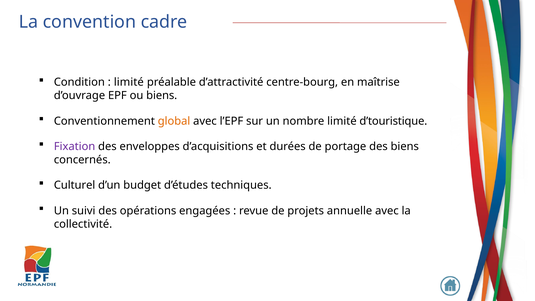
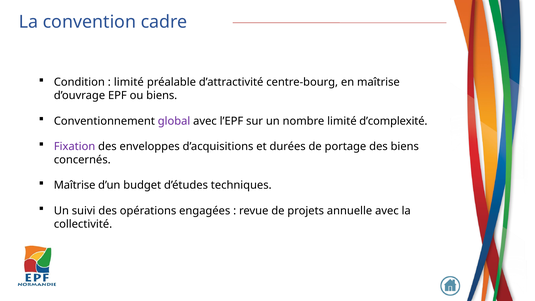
global colour: orange -> purple
d’touristique: d’touristique -> d’complexité
Culturel at (75, 185): Culturel -> Maîtrise
